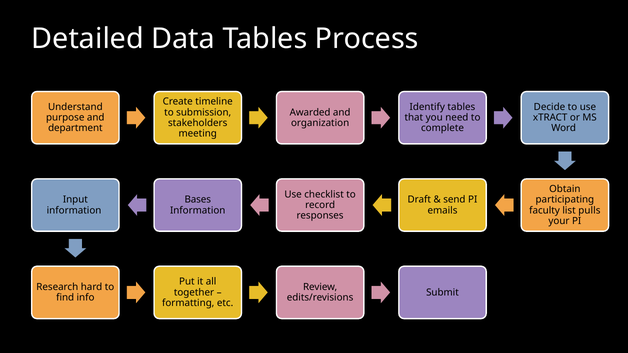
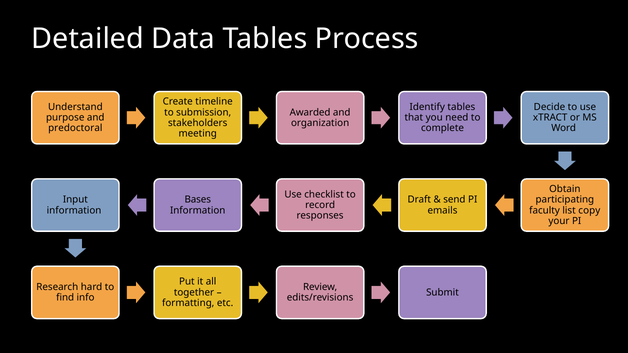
department: department -> predoctoral
pulls: pulls -> copy
